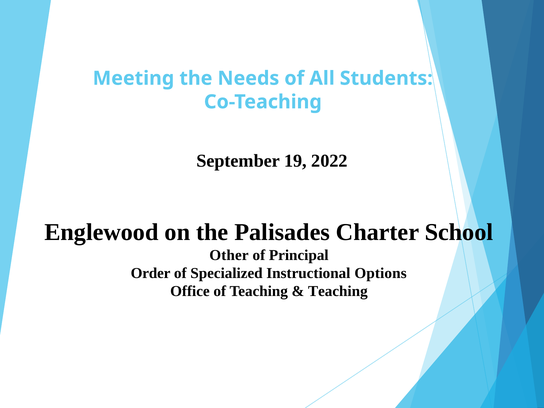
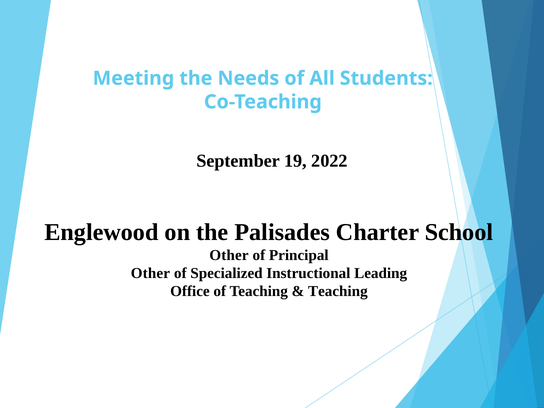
Order at (151, 273): Order -> Other
Options: Options -> Leading
